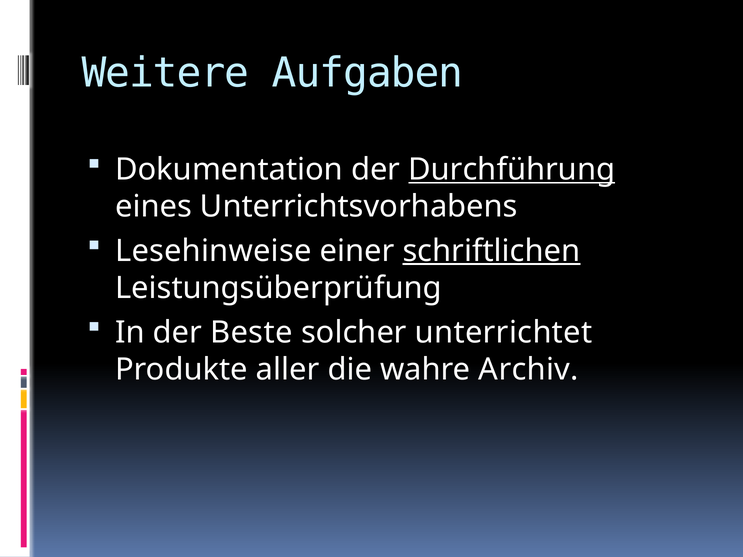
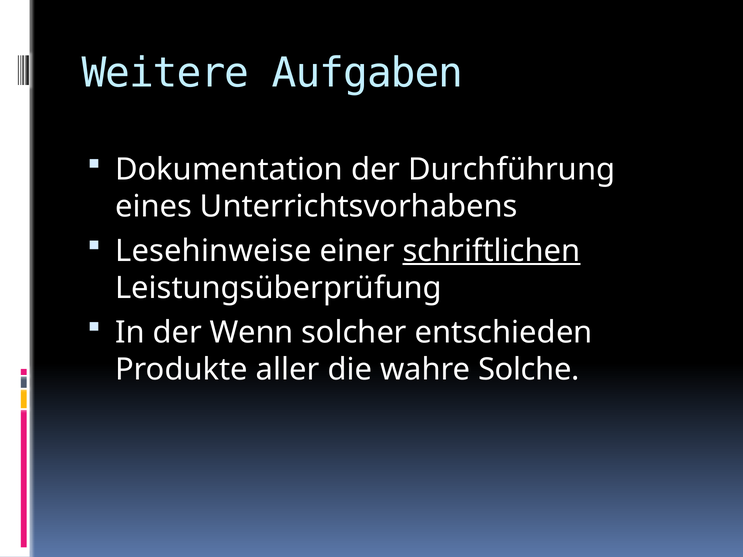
Durchführung underline: present -> none
Beste: Beste -> Wenn
unterrichtet: unterrichtet -> entschieden
Archiv: Archiv -> Solche
